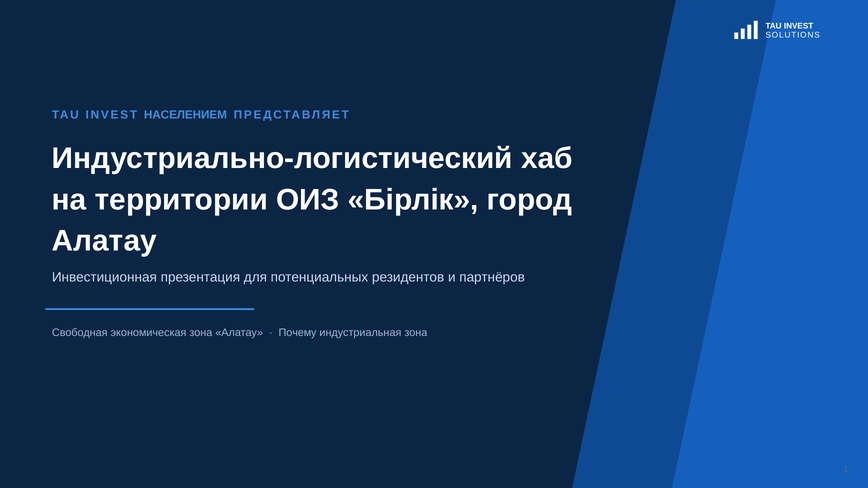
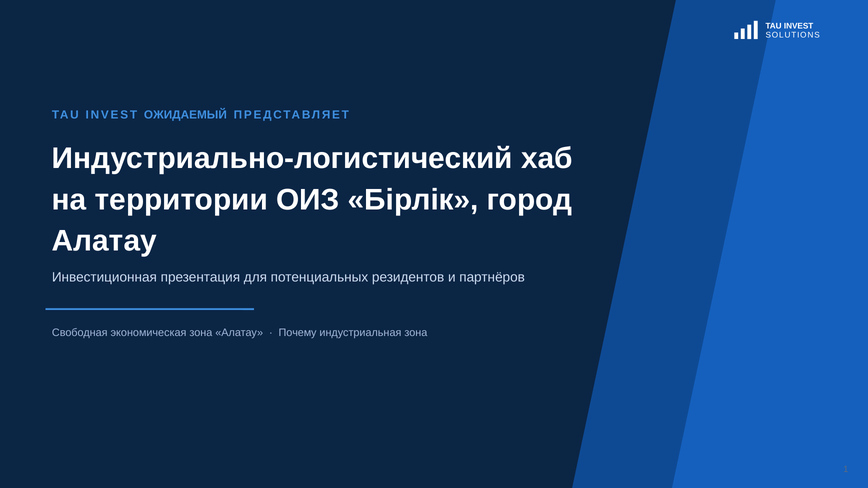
НАСЕЛЕНИЕМ: НАСЕЛЕНИЕМ -> ОЖИДАЕМЫЙ
